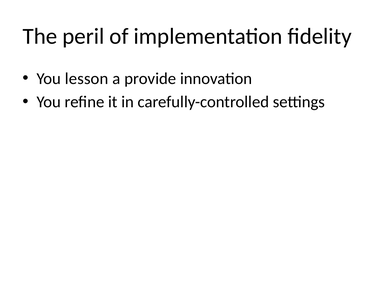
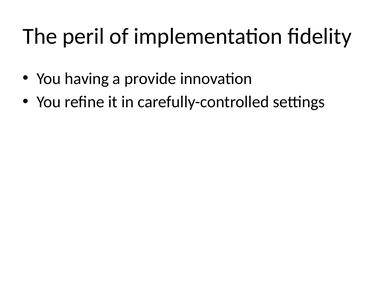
lesson: lesson -> having
